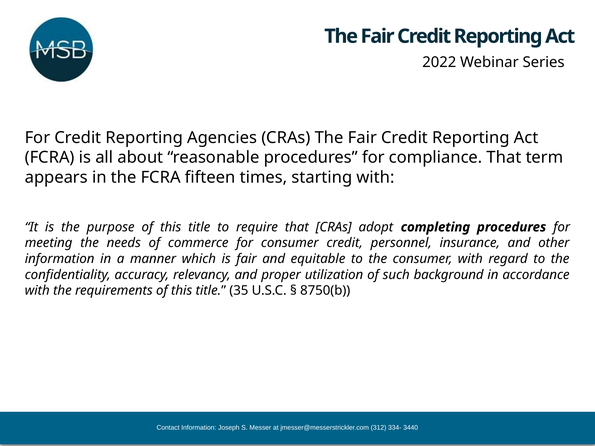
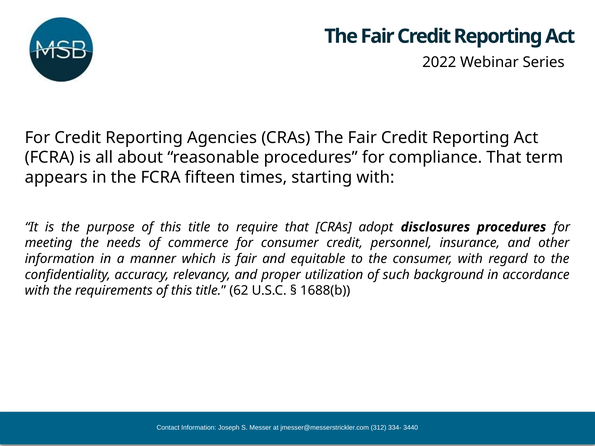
completing: completing -> disclosures
35: 35 -> 62
8750(b: 8750(b -> 1688(b
